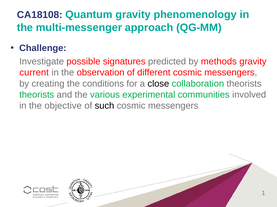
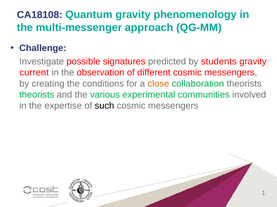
methods: methods -> students
close colour: black -> orange
objective: objective -> expertise
